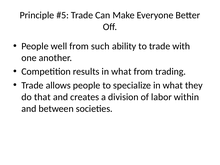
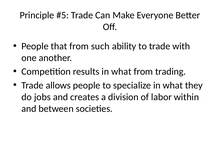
well: well -> that
that: that -> jobs
